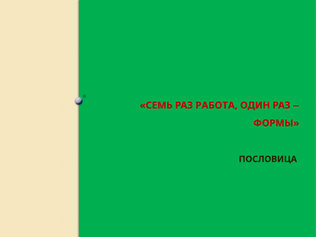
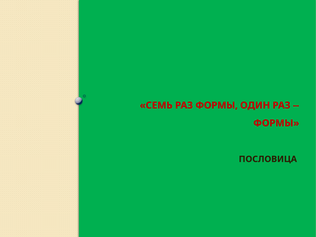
РАЗ РАБОТА: РАБОТА -> ФОРМЫ
